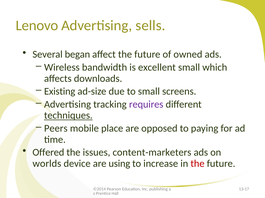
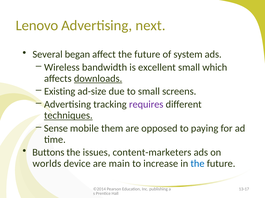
sells: sells -> next
owned: owned -> system
downloads underline: none -> present
Peers: Peers -> Sense
place: place -> them
Offered: Offered -> Buttons
using: using -> main
the at (197, 164) colour: red -> blue
